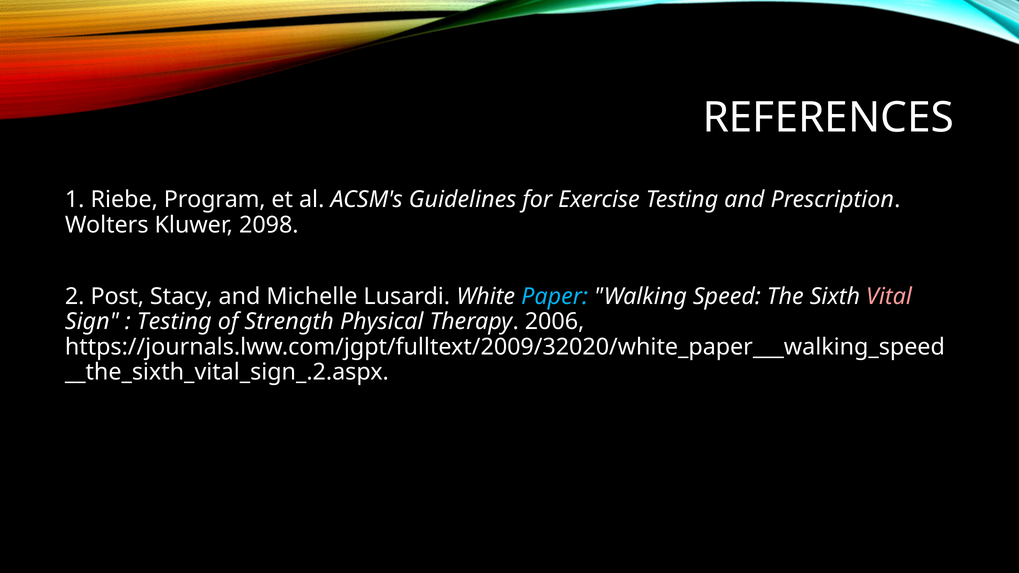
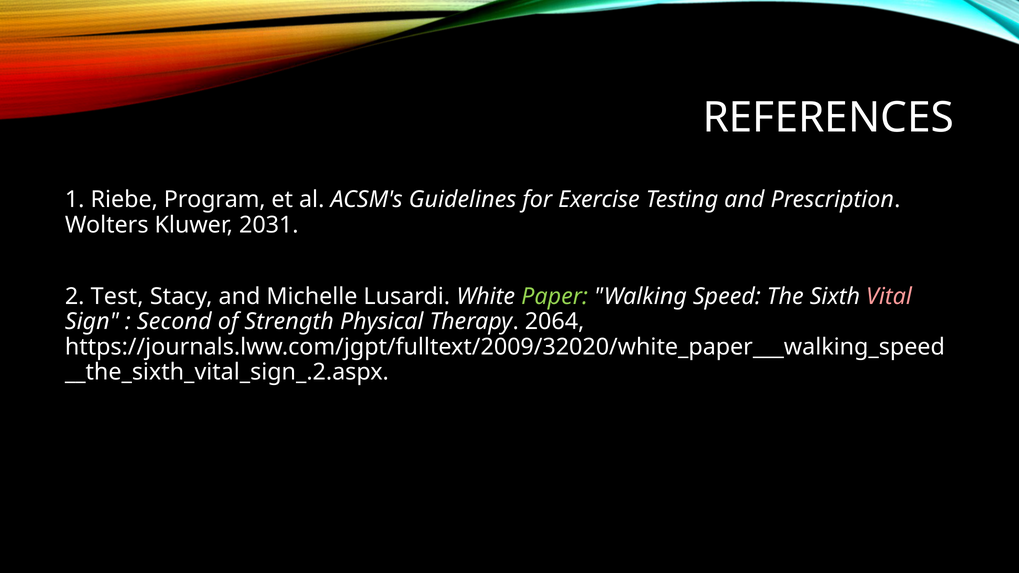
2098: 2098 -> 2031
Post: Post -> Test
Paper colour: light blue -> light green
Testing at (174, 322): Testing -> Second
2006: 2006 -> 2064
